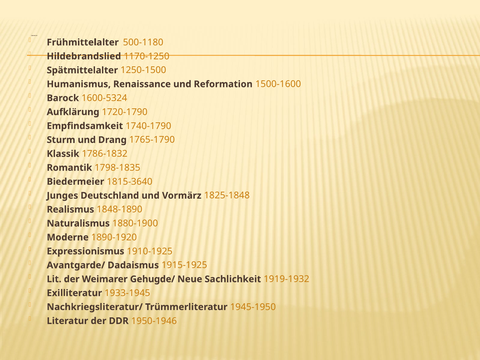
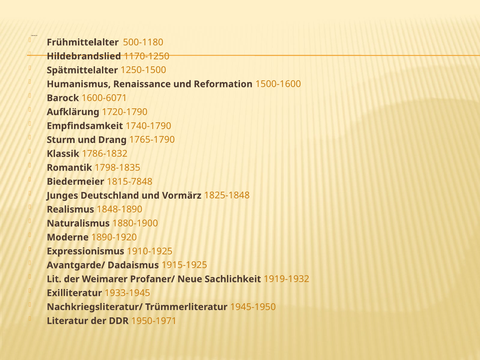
1600-5324: 1600-5324 -> 1600-6071
1815-3640: 1815-3640 -> 1815-7848
Gehugde/: Gehugde/ -> Profaner/
1950-1946: 1950-1946 -> 1950-1971
